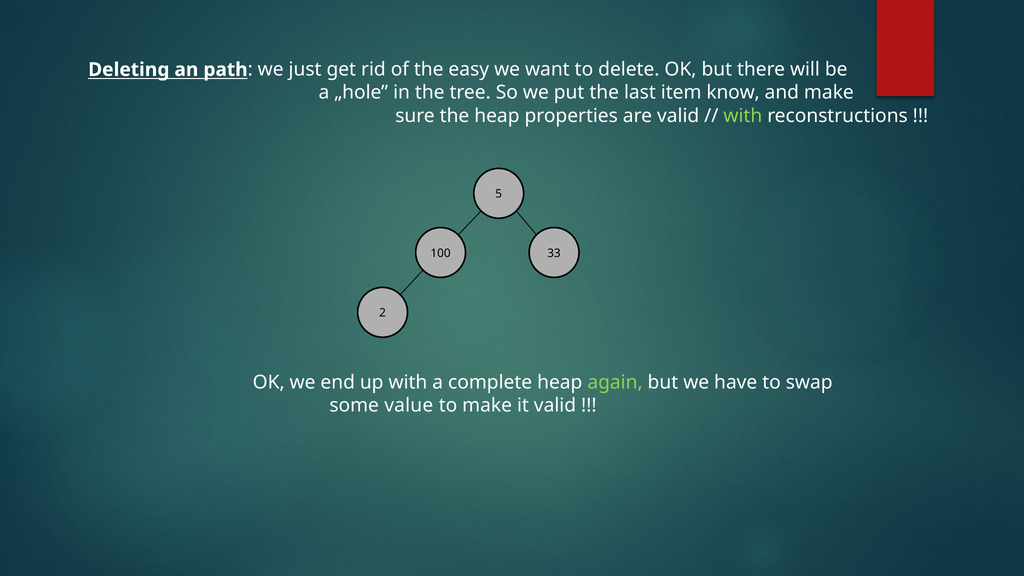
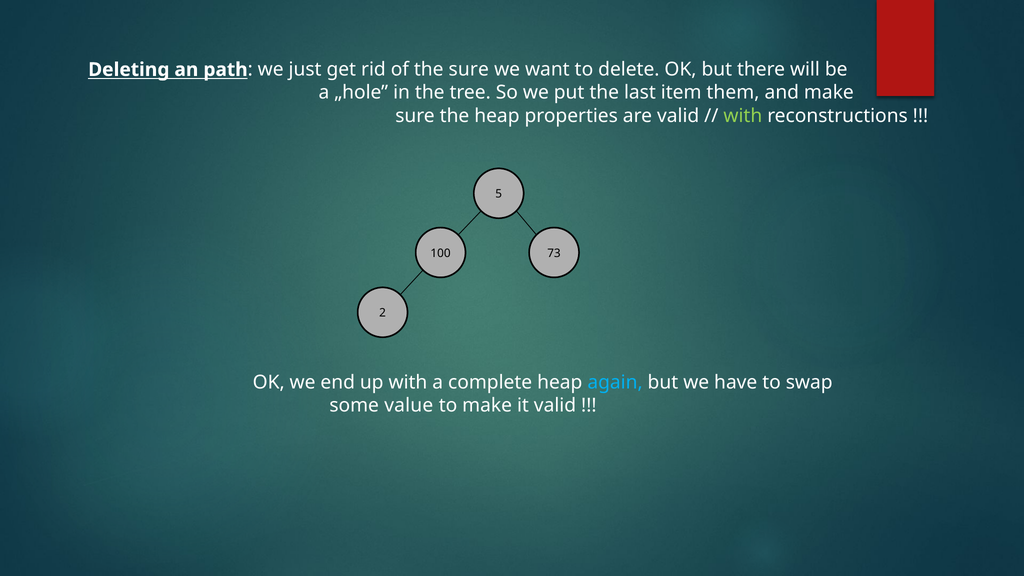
the easy: easy -> sure
know: know -> them
33: 33 -> 73
again colour: light green -> light blue
